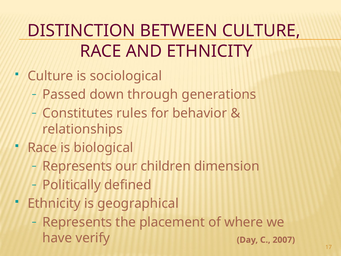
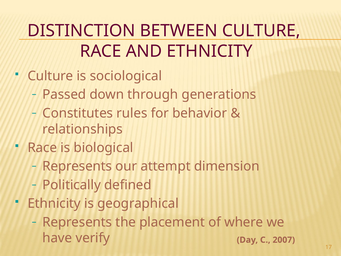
children: children -> attempt
